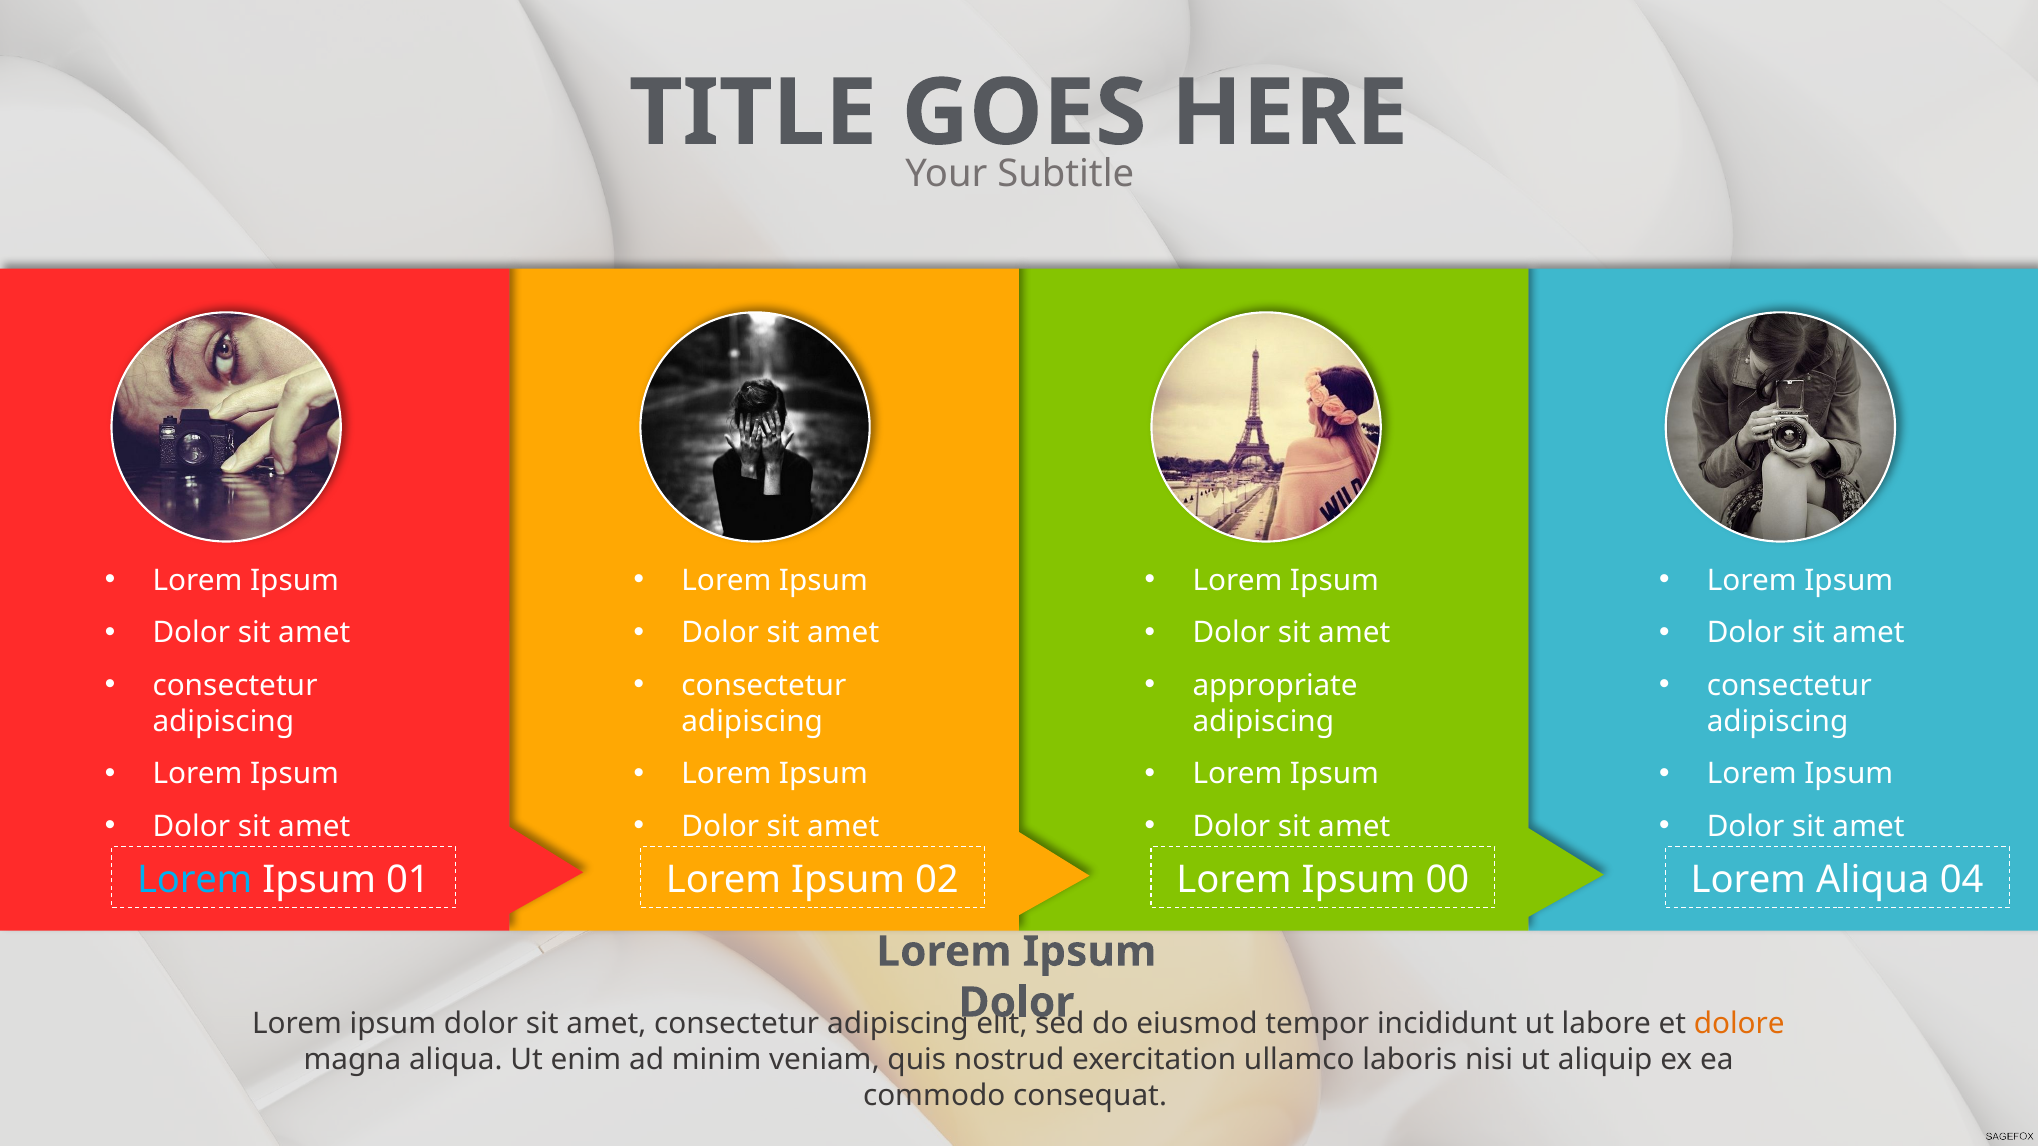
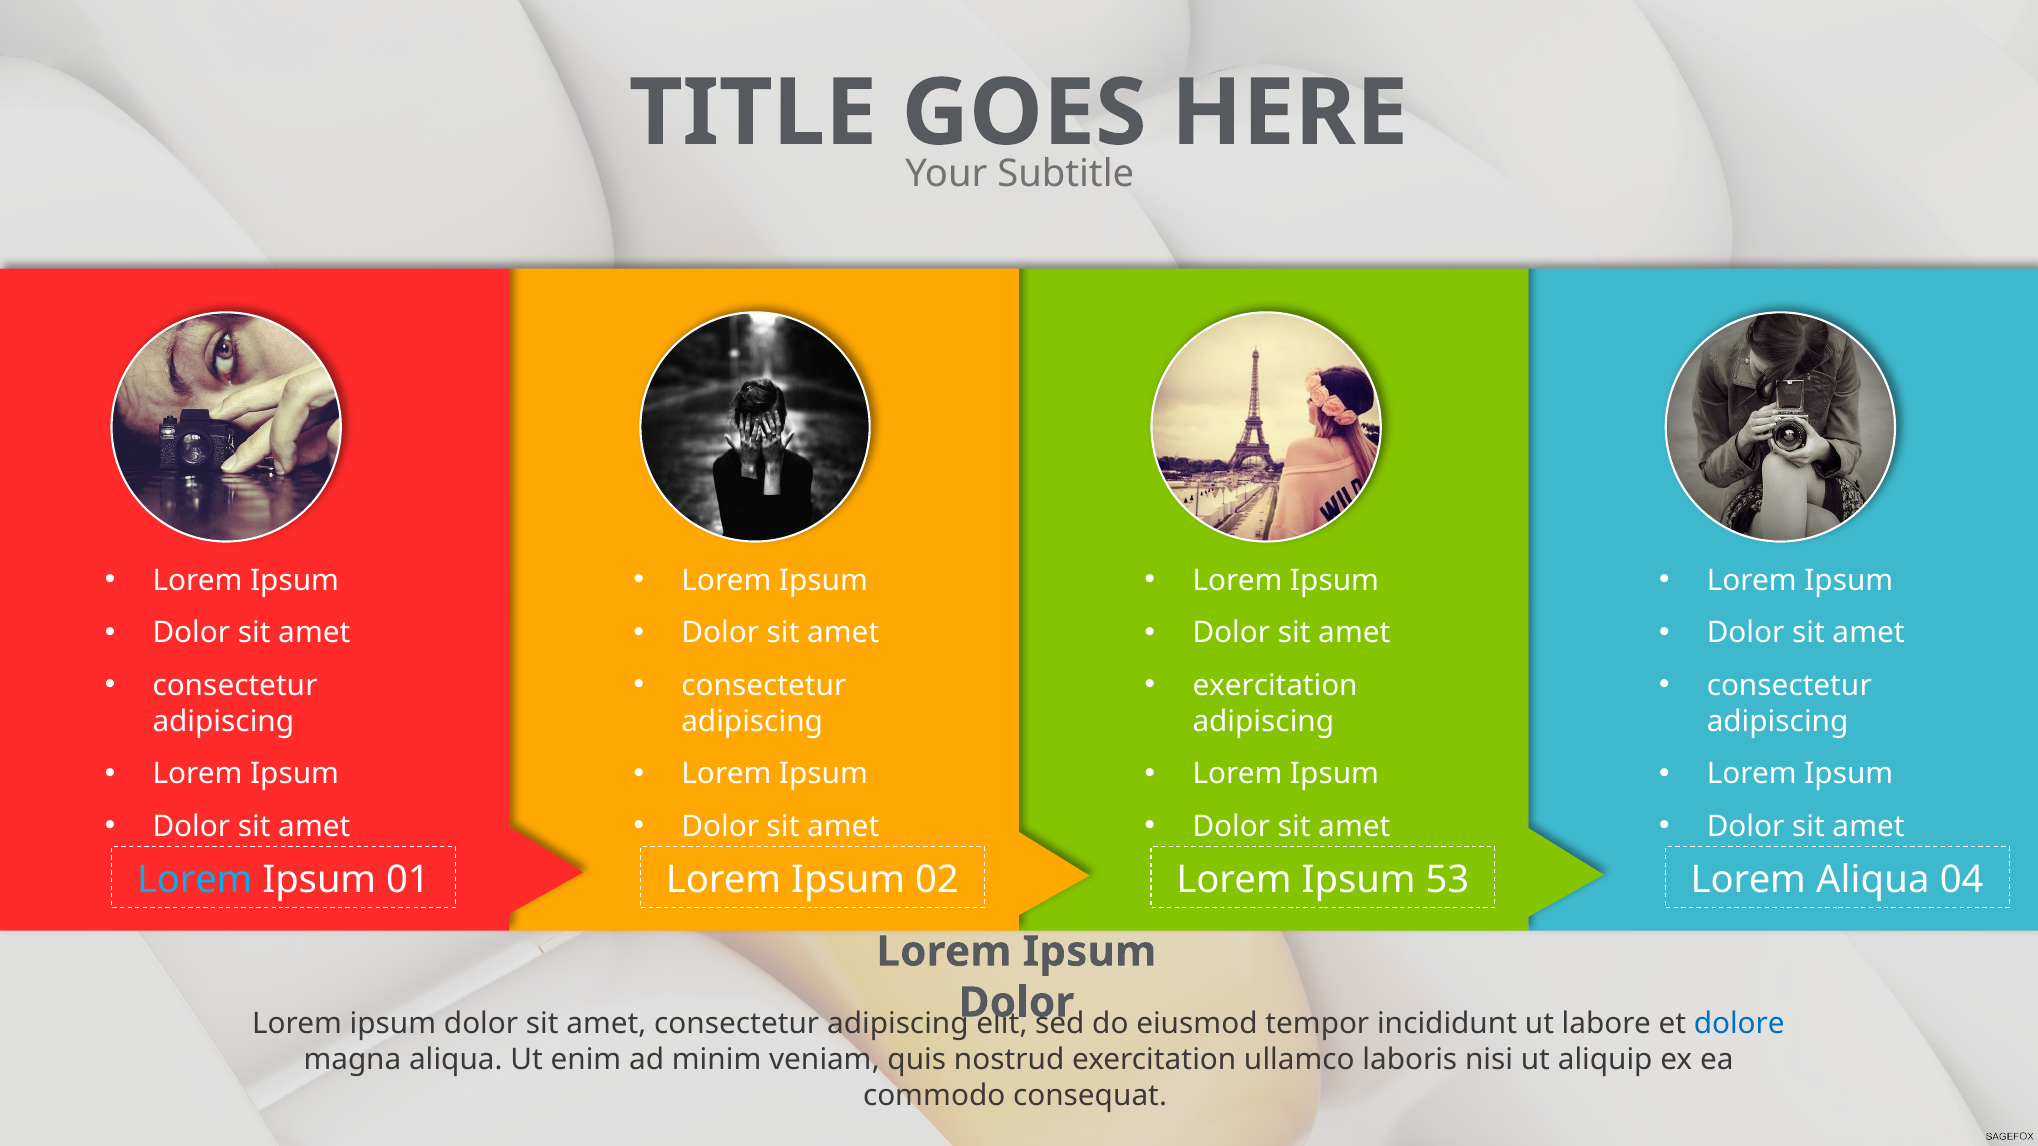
appropriate at (1275, 686): appropriate -> exercitation
00: 00 -> 53
dolore colour: orange -> blue
